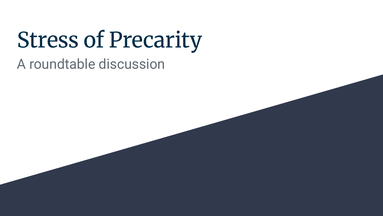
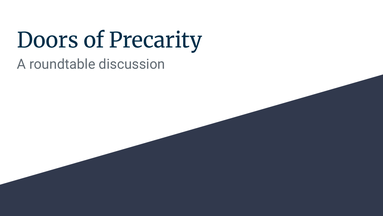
Stress: Stress -> Doors
